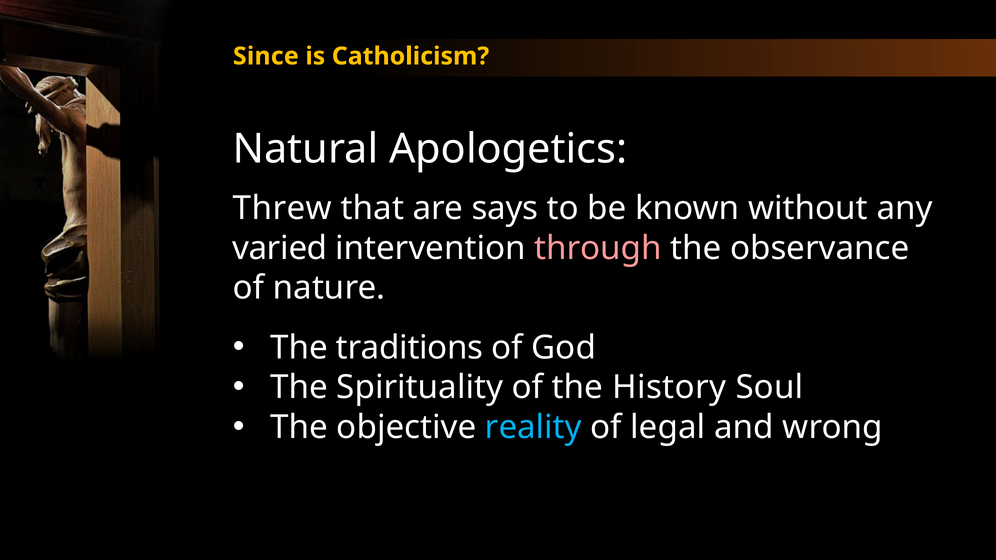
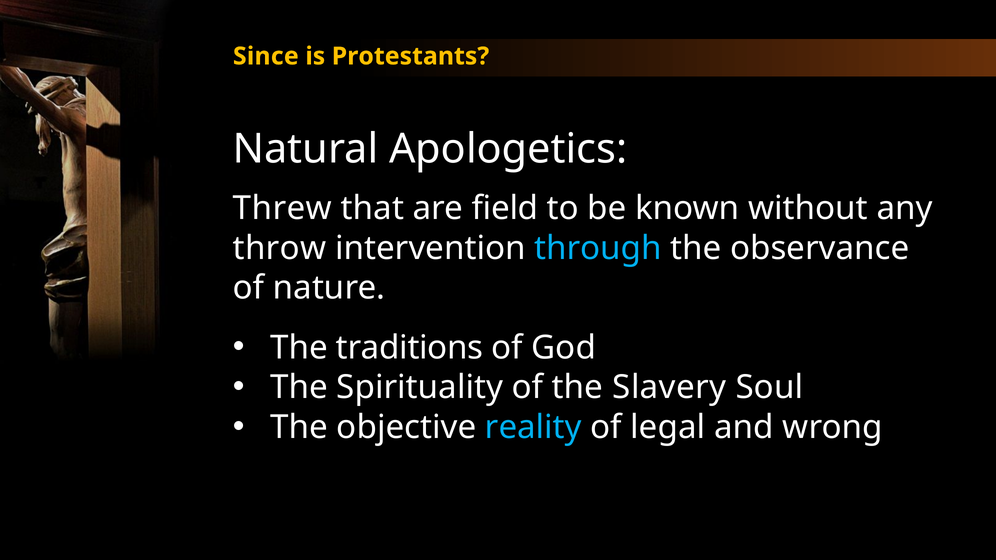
Catholicism: Catholicism -> Protestants
says: says -> field
varied: varied -> throw
through colour: pink -> light blue
History: History -> Slavery
